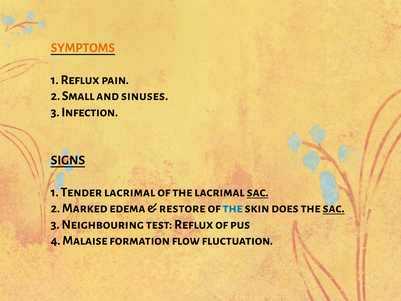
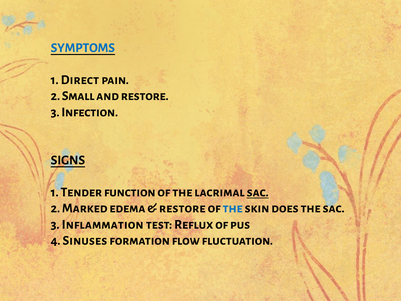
SYMPTOMS colour: orange -> blue
1 Reflux: Reflux -> Direct
and sinuses: sinuses -> restore
Tender lacrimal: lacrimal -> function
sac at (334, 208) underline: present -> none
Neighbouring: Neighbouring -> Inflammation
Malaise: Malaise -> Sinuses
